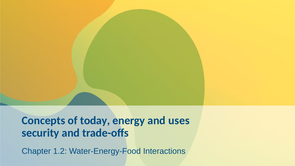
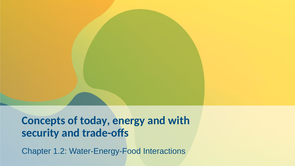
uses: uses -> with
